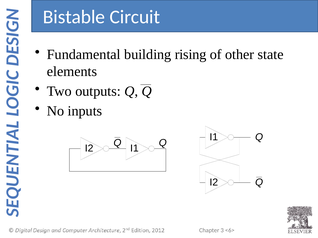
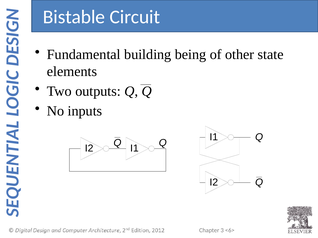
rising: rising -> being
